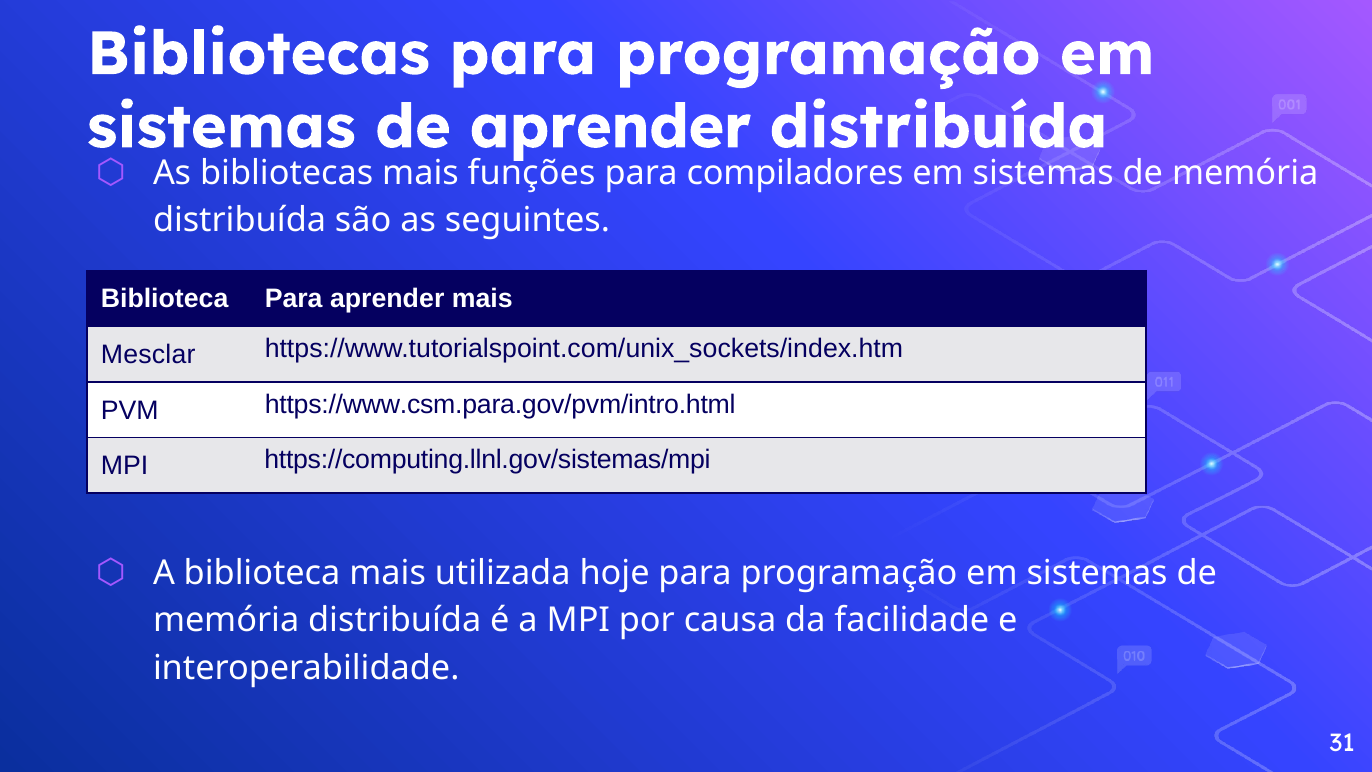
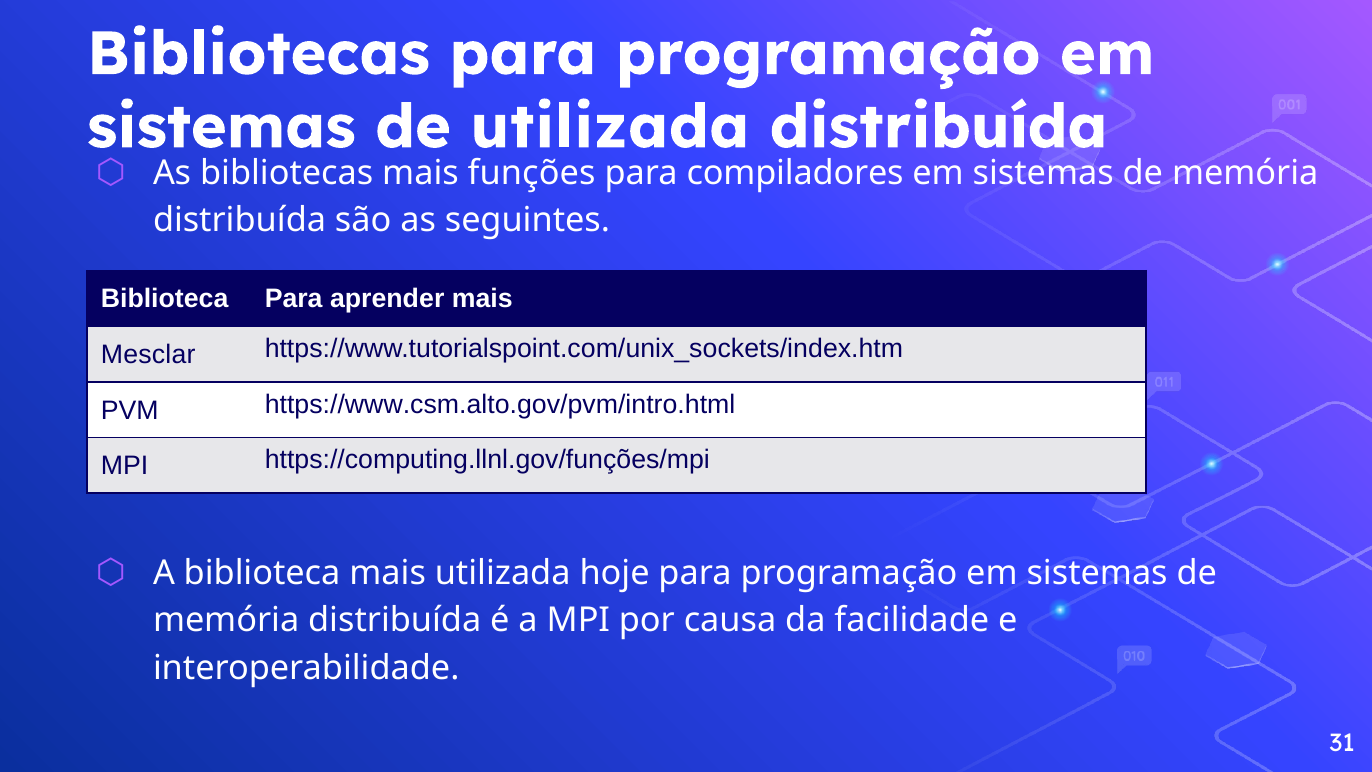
de aprender: aprender -> utilizada
https://www.csm.para.gov/pvm/intro.html: https://www.csm.para.gov/pvm/intro.html -> https://www.csm.alto.gov/pvm/intro.html
https://computing.llnl.gov/sistemas/mpi: https://computing.llnl.gov/sistemas/mpi -> https://computing.llnl.gov/funções/mpi
